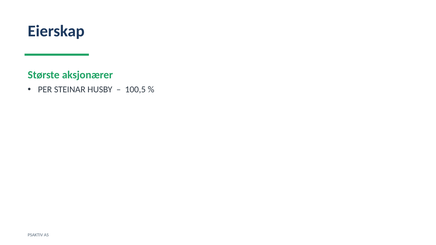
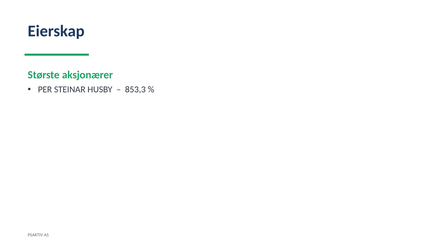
100,5: 100,5 -> 853,3
